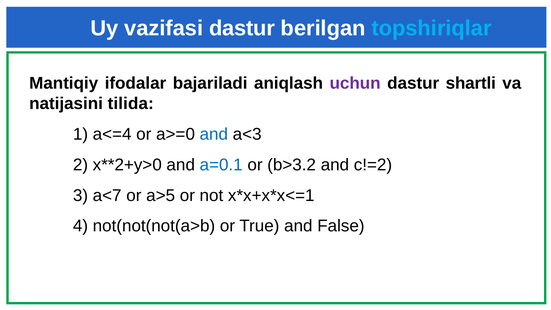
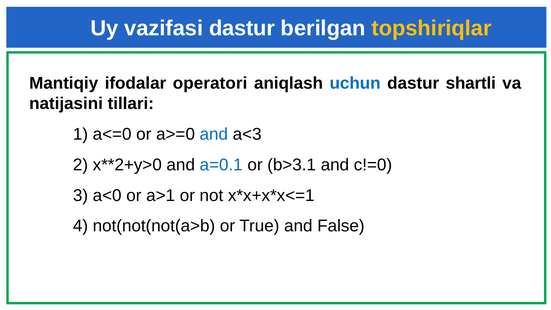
topshiriqlar colour: light blue -> yellow
bajariladi: bajariladi -> operatori
uchun colour: purple -> blue
tilida: tilida -> tillari
a<=4: a<=4 -> a<=0
b>3.2: b>3.2 -> b>3.1
c!=2: c!=2 -> c!=0
a<7: a<7 -> a<0
a>5: a>5 -> a>1
